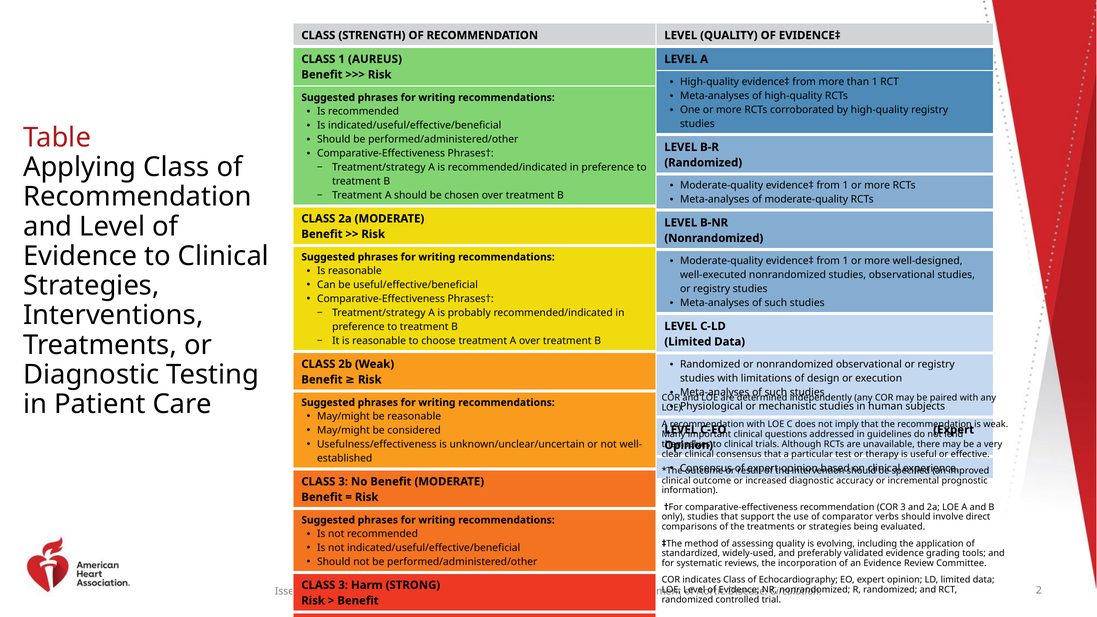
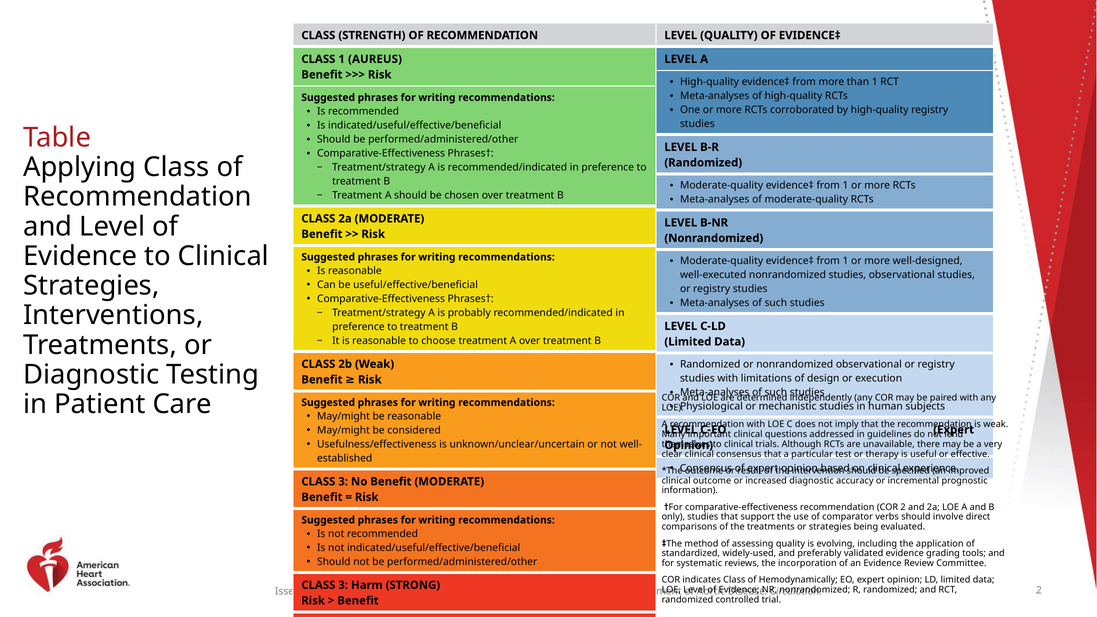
COR 3: 3 -> 2
Echocardiography: Echocardiography -> Hemodynamically
